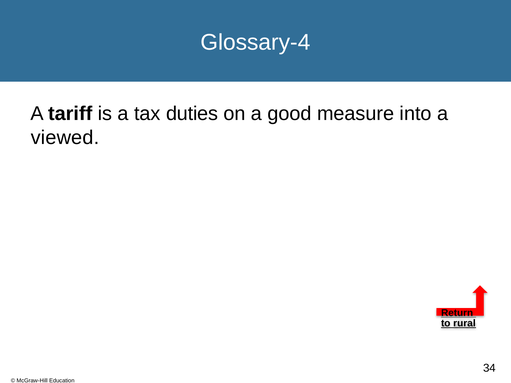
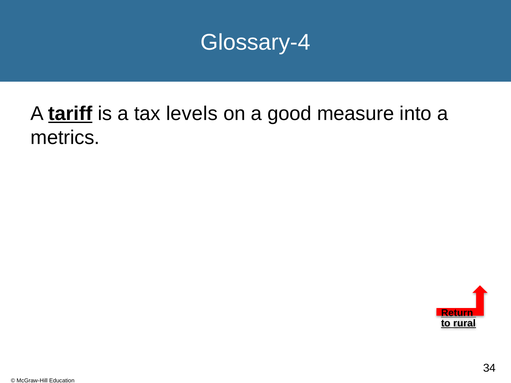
tariff underline: none -> present
duties: duties -> levels
viewed: viewed -> metrics
